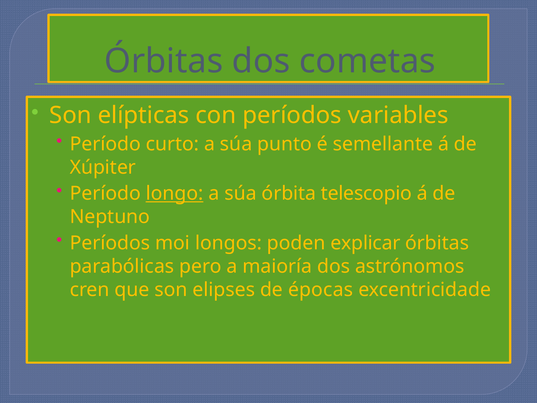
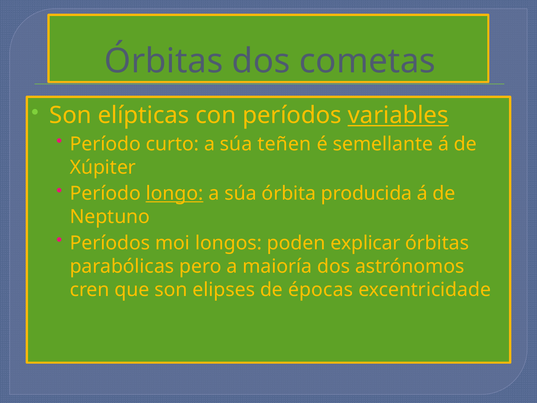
variables underline: none -> present
punto: punto -> teñen
telescopio: telescopio -> producida
